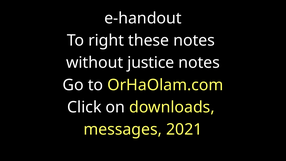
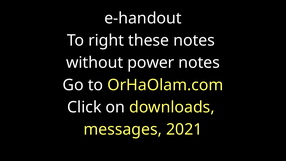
justice: justice -> power
